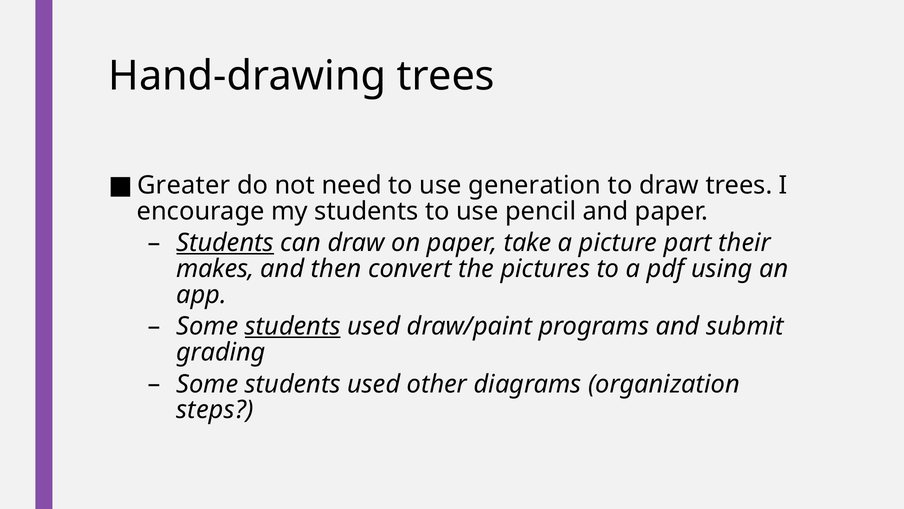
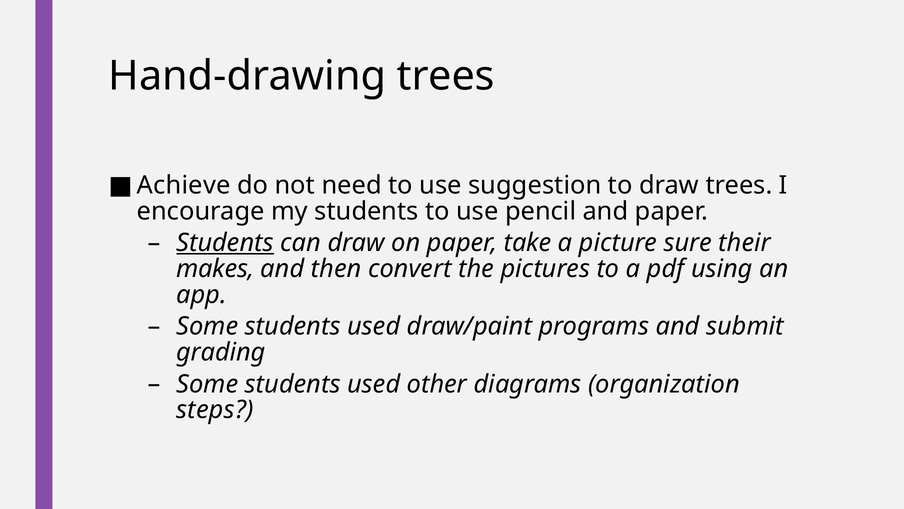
Greater: Greater -> Achieve
generation: generation -> suggestion
part: part -> sure
students at (293, 326) underline: present -> none
